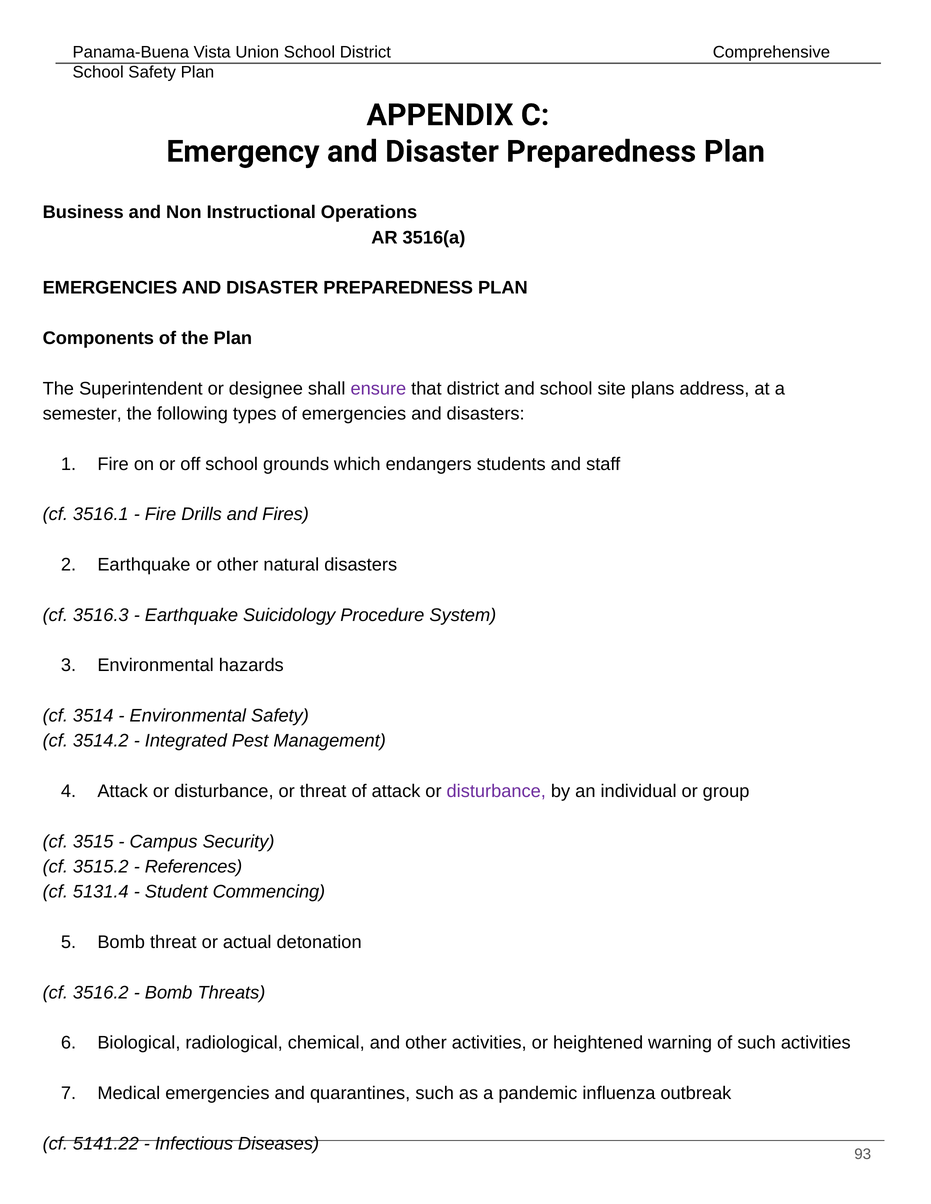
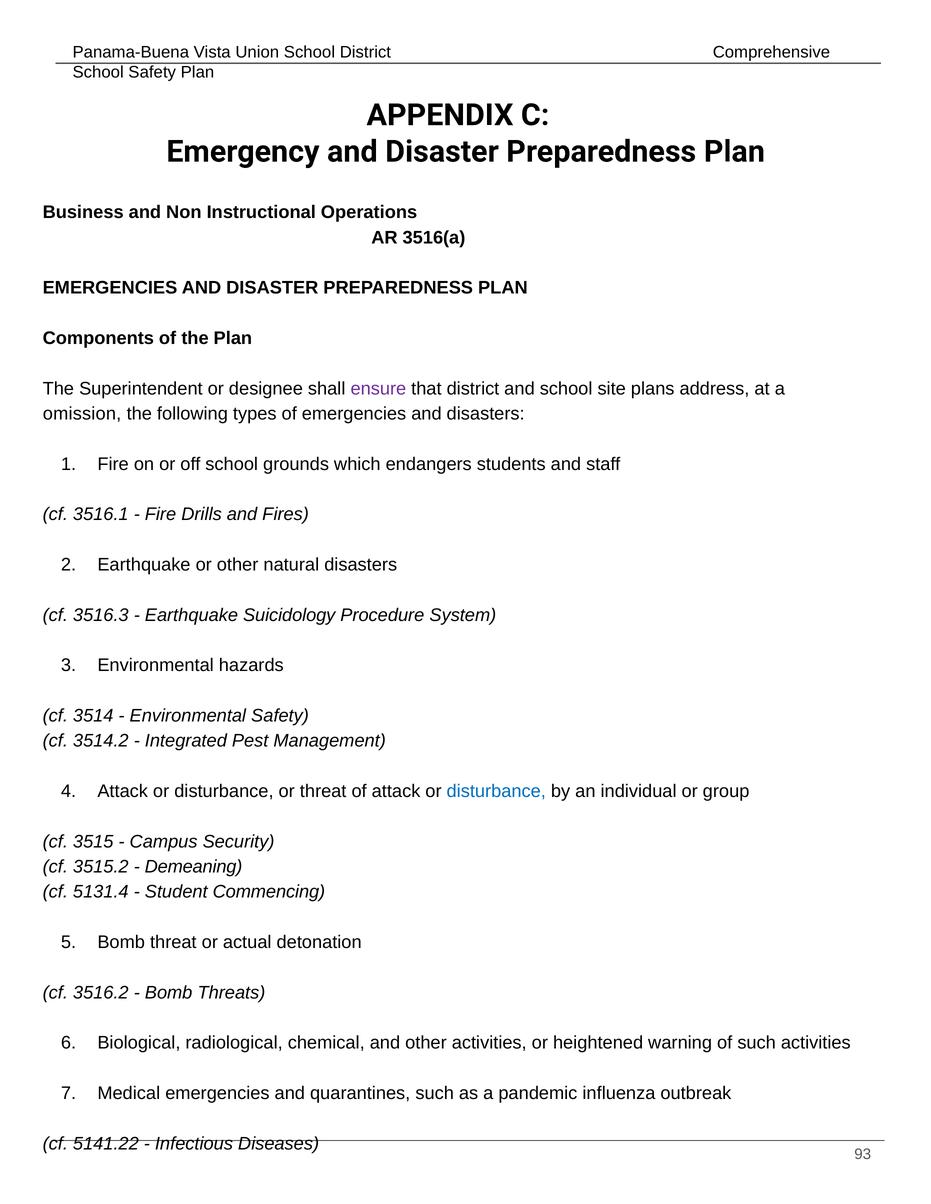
semester: semester -> omission
disturbance at (496, 792) colour: purple -> blue
References: References -> Demeaning
